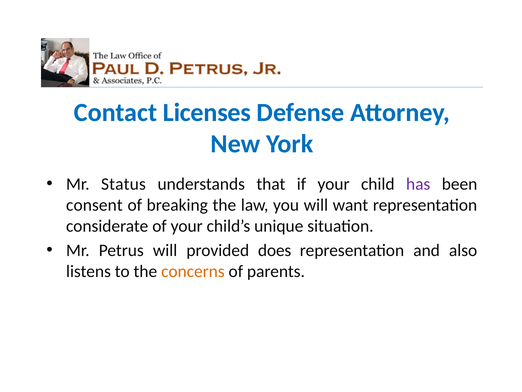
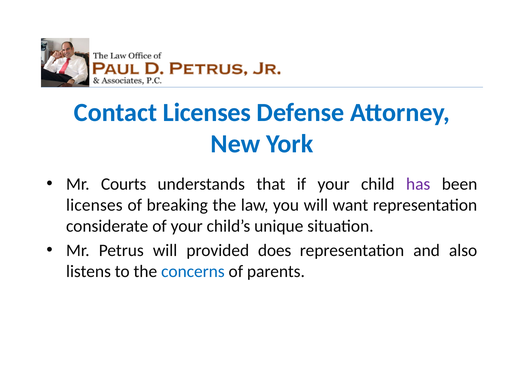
Status: Status -> Courts
consent at (94, 205): consent -> licenses
concerns colour: orange -> blue
